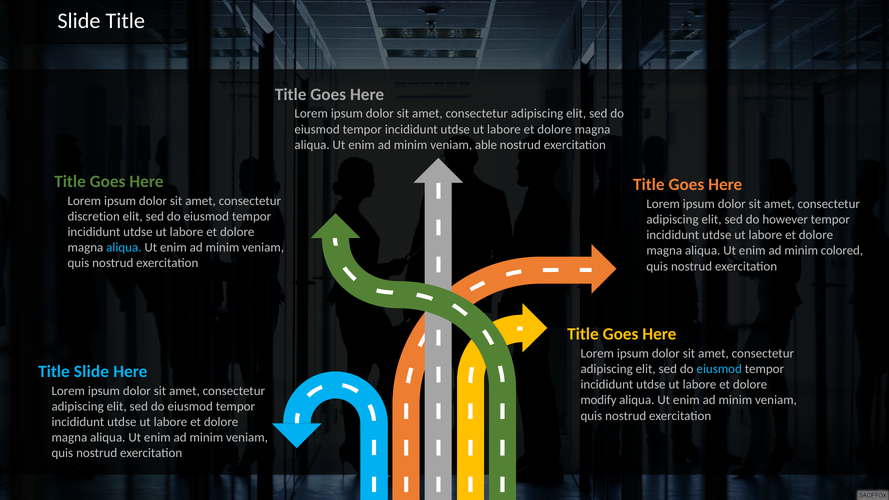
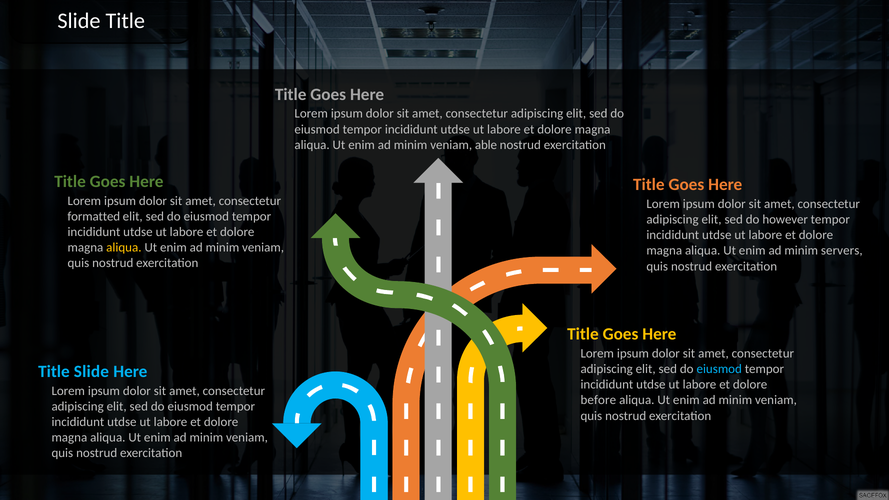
discretion: discretion -> formatted
aliqua at (124, 248) colour: light blue -> yellow
colored: colored -> servers
modify: modify -> before
